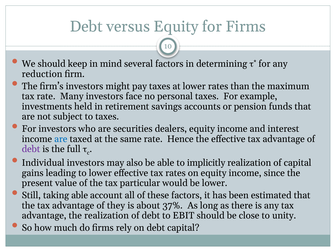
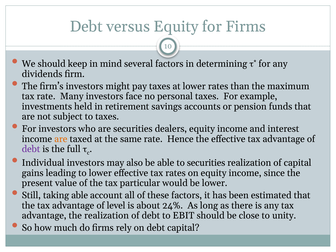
reduction: reduction -> dividends
are at (61, 139) colour: blue -> orange
to implicitly: implicitly -> securities
they: they -> level
37%: 37% -> 24%
